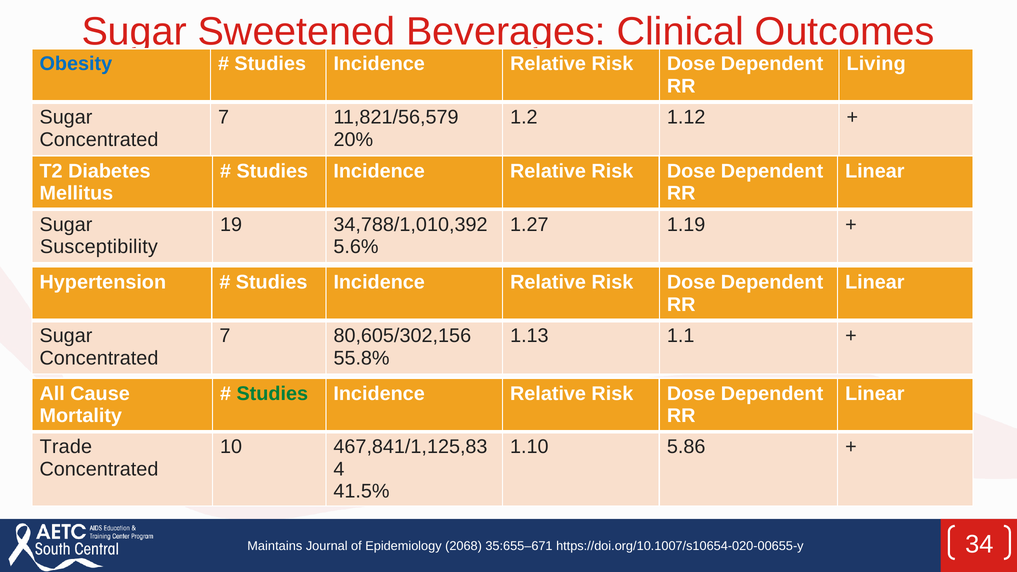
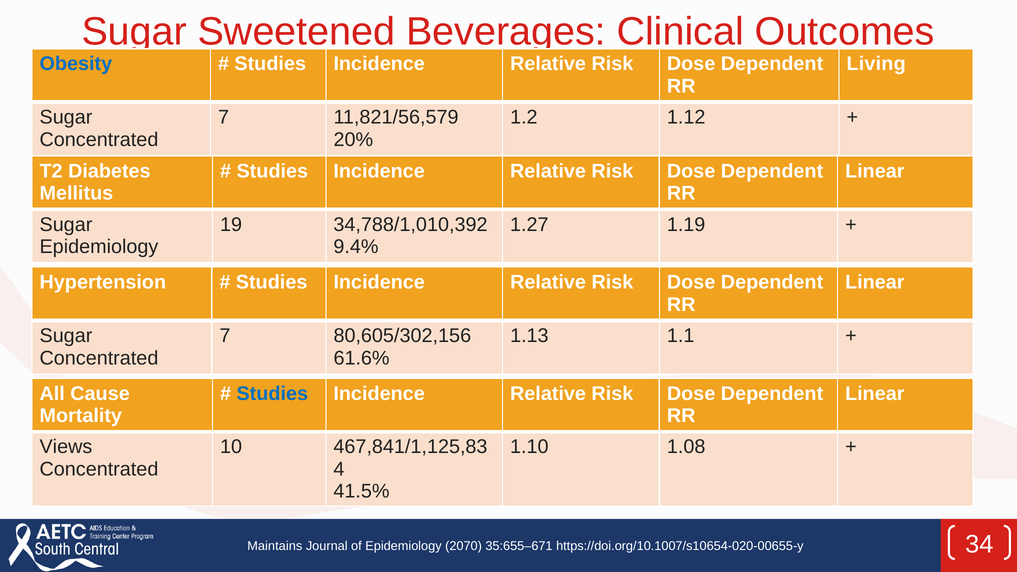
Susceptibility at (99, 247): Susceptibility -> Epidemiology
5.6%: 5.6% -> 9.4%
55.8%: 55.8% -> 61.6%
Studies at (272, 394) colour: green -> blue
Trade: Trade -> Views
5.86: 5.86 -> 1.08
2068: 2068 -> 2070
